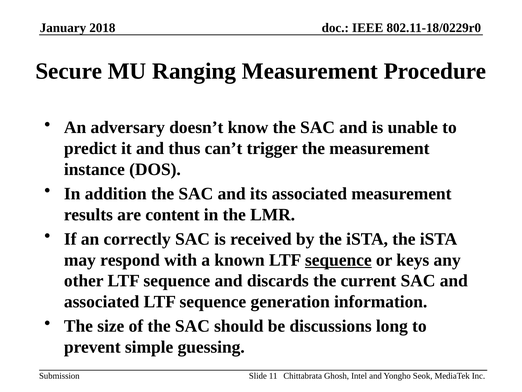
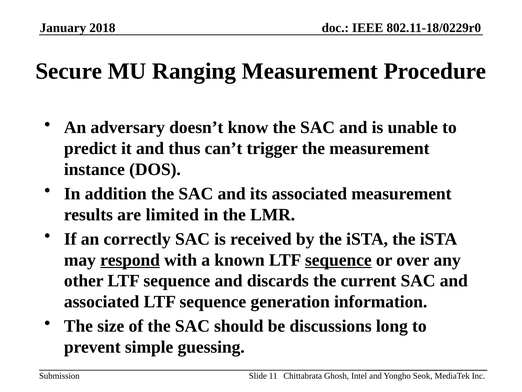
content: content -> limited
respond underline: none -> present
keys: keys -> over
